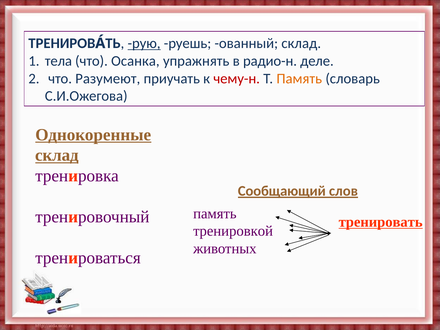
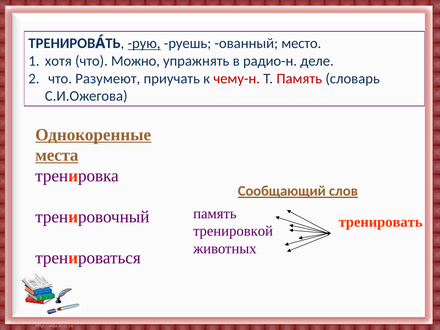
ованный склад: склад -> место
тела: тела -> хотя
Осанка: Осанка -> Можно
Память at (299, 79) colour: orange -> red
склад at (57, 155): склад -> места
тренировать underline: present -> none
